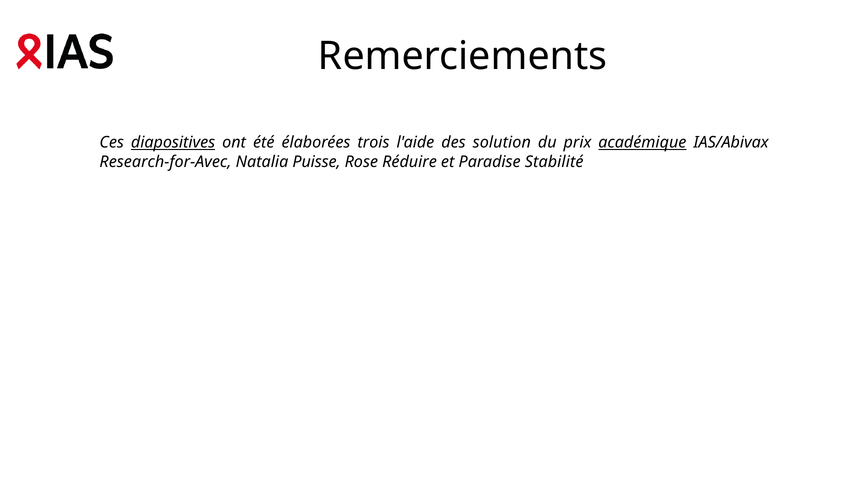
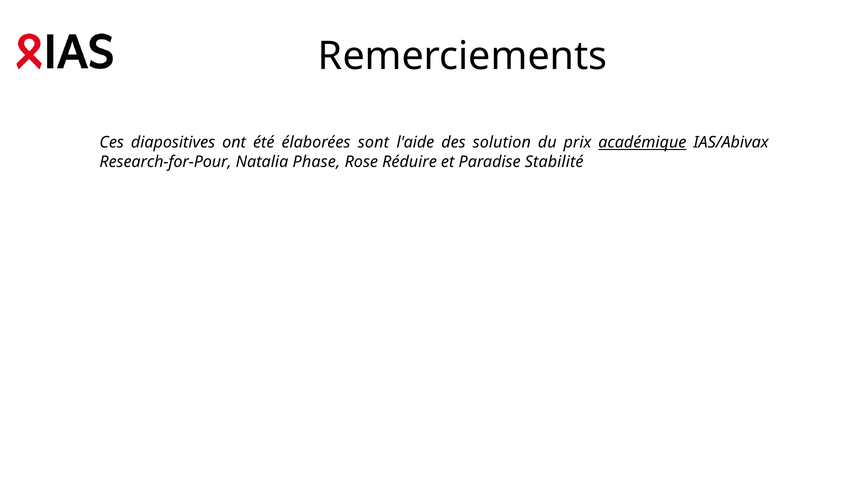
diapositives underline: present -> none
trois: trois -> sont
Research-for-Avec: Research-for-Avec -> Research-for-Pour
Puisse: Puisse -> Phase
